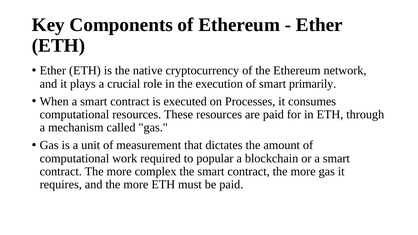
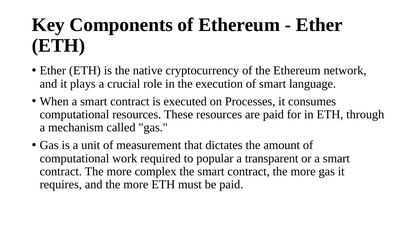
primarily: primarily -> language
blockchain: blockchain -> transparent
